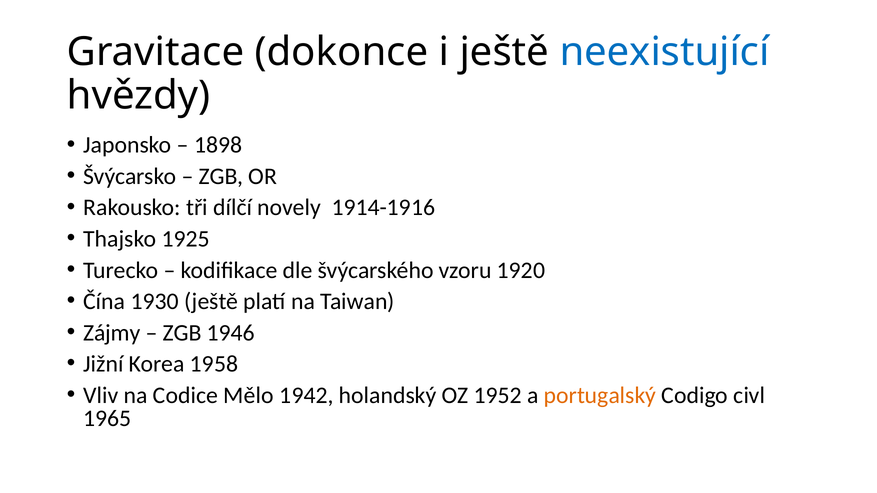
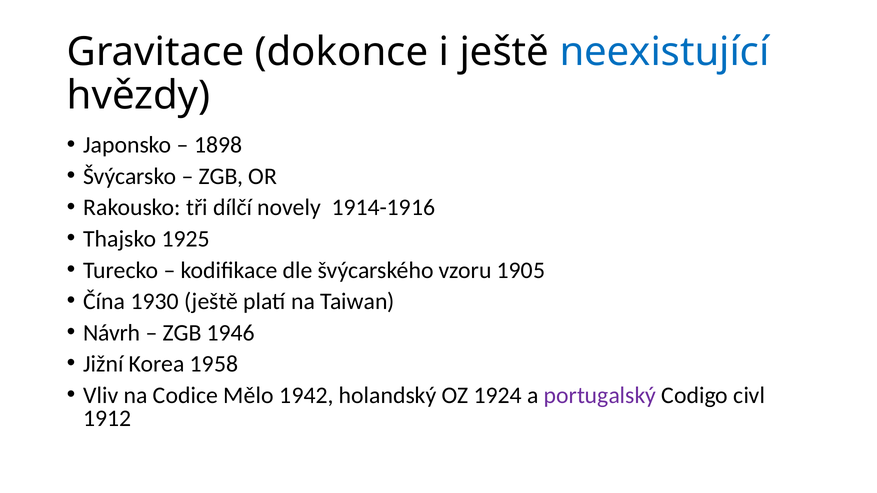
1920: 1920 -> 1905
Zájmy: Zájmy -> Návrh
1952: 1952 -> 1924
portugalský colour: orange -> purple
1965: 1965 -> 1912
